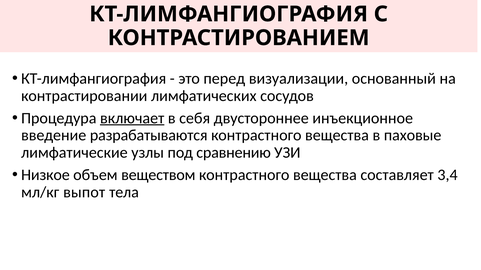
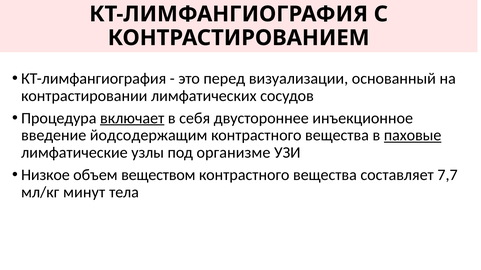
разрабатываются: разрабатываются -> йодсодержащим
паховые underline: none -> present
сравнению: сравнению -> организме
3,4: 3,4 -> 7,7
выпот: выпот -> минут
